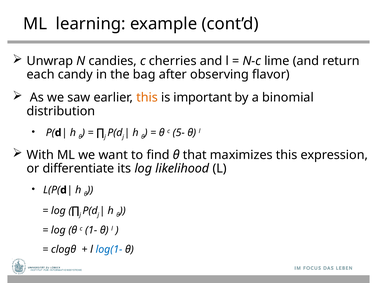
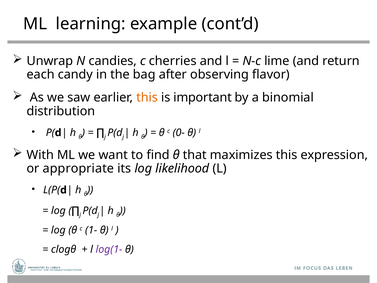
5-: 5- -> 0-
differentiate: differentiate -> appropriate
log(1- colour: blue -> purple
